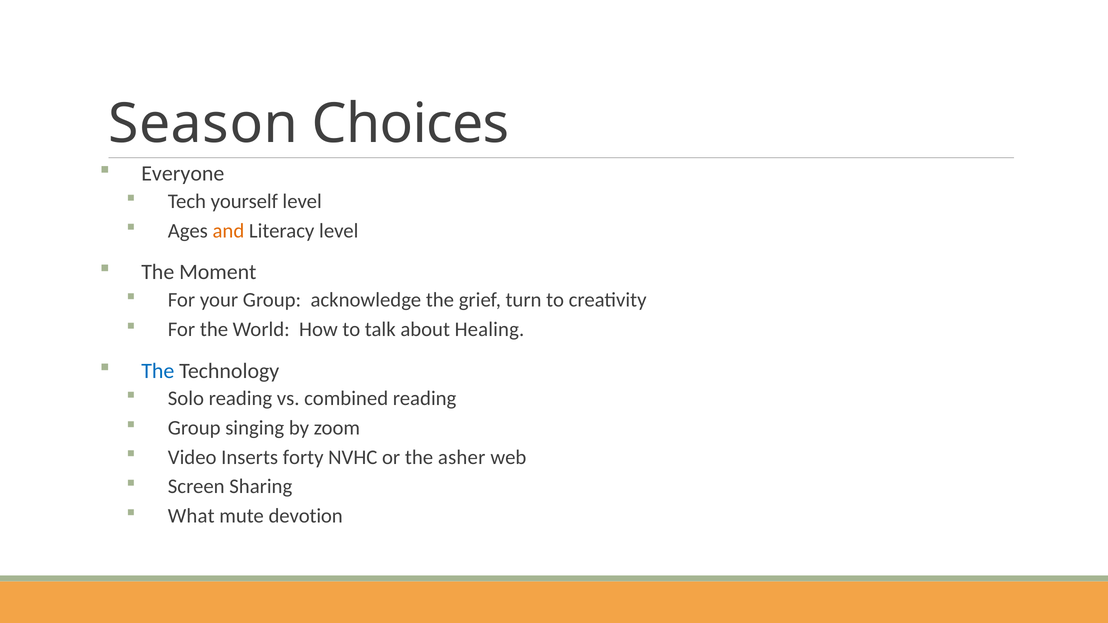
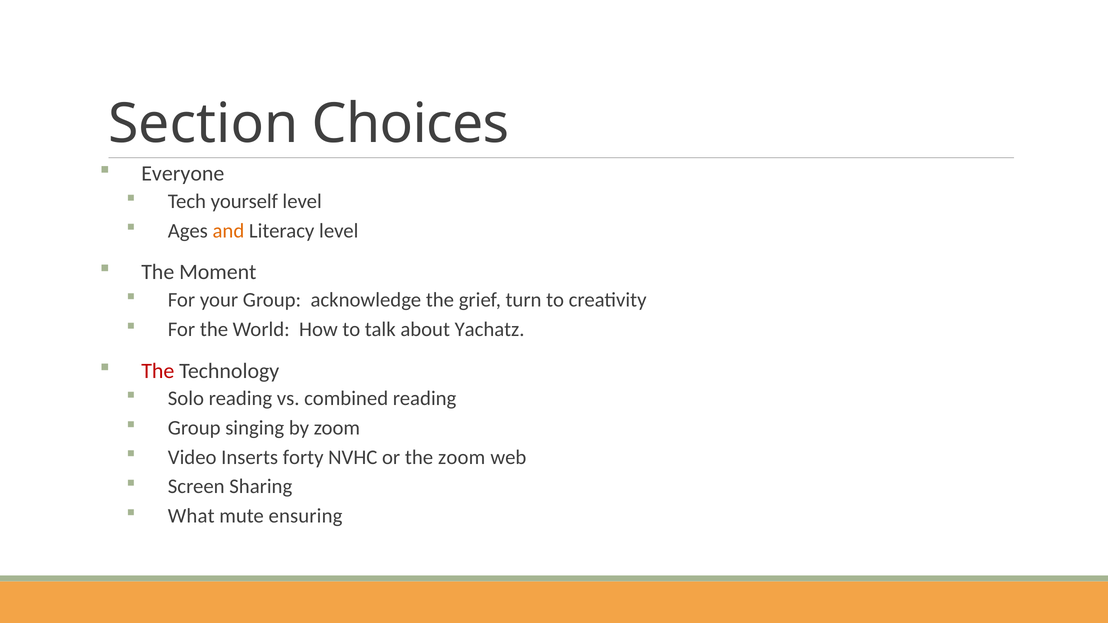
Season: Season -> Section
Healing: Healing -> Yachatz
The at (158, 371) colour: blue -> red
the asher: asher -> zoom
devotion: devotion -> ensuring
